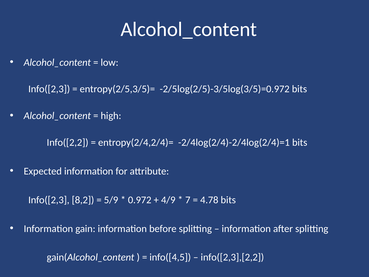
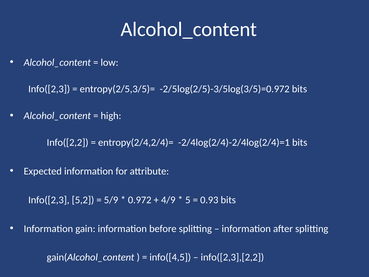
8,2: 8,2 -> 5,2
7: 7 -> 5
4.78: 4.78 -> 0.93
